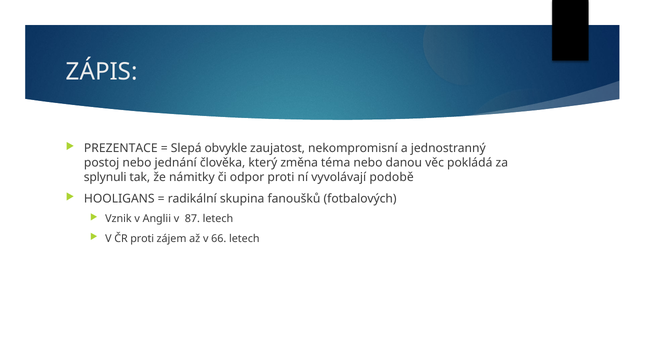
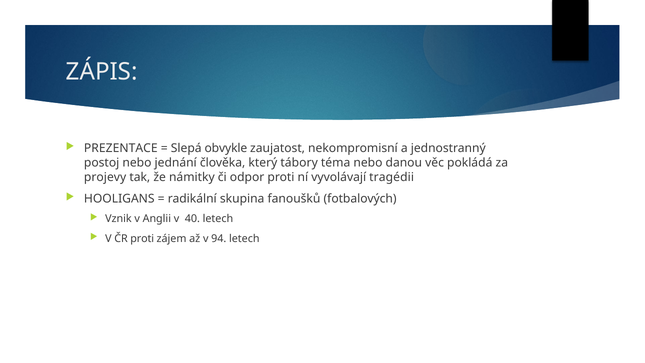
změna: změna -> tábory
splynuli: splynuli -> projevy
podobě: podobě -> tragédii
87: 87 -> 40
66: 66 -> 94
